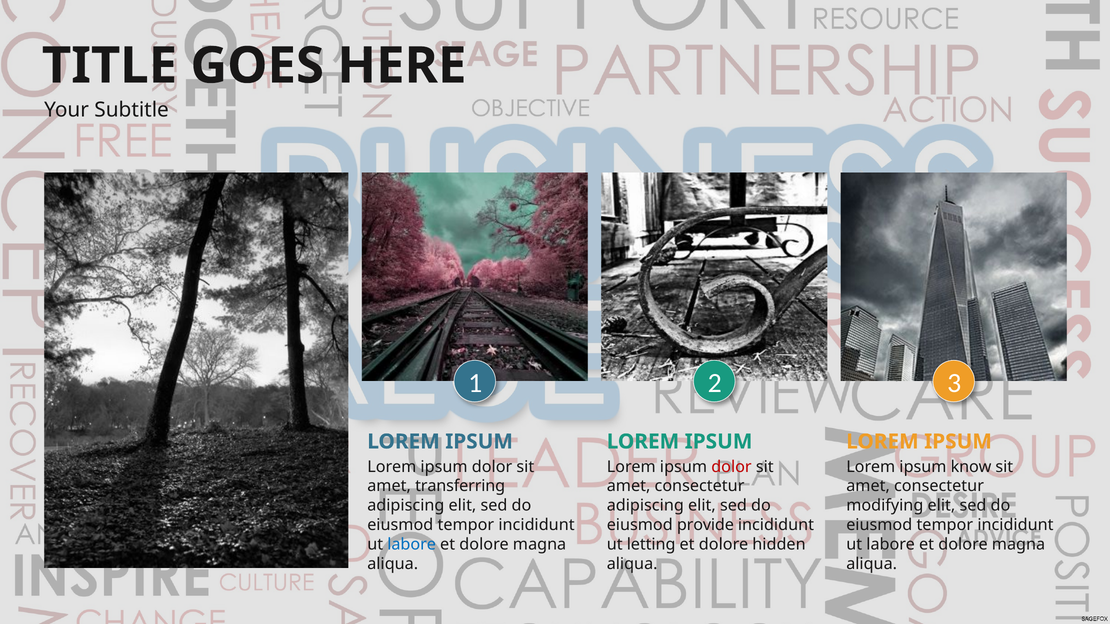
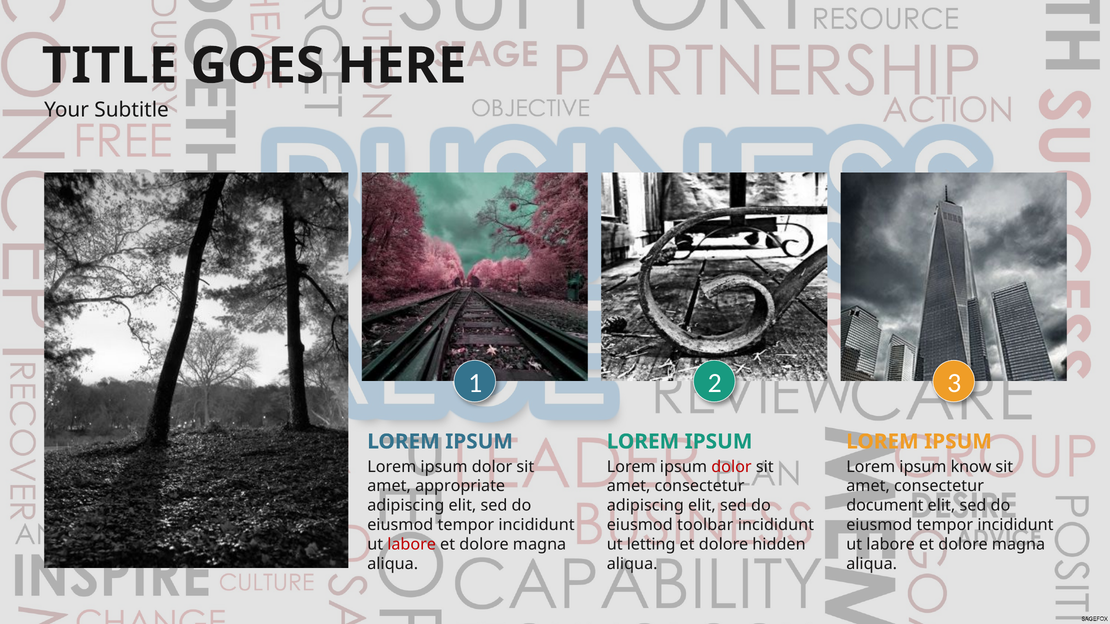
transferring: transferring -> appropriate
modifying: modifying -> document
provide: provide -> toolbar
labore at (412, 545) colour: blue -> red
